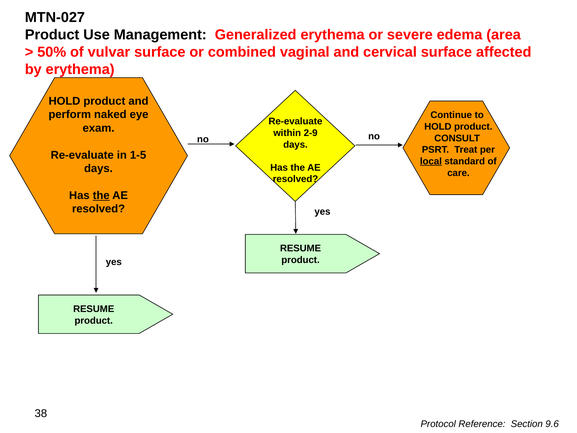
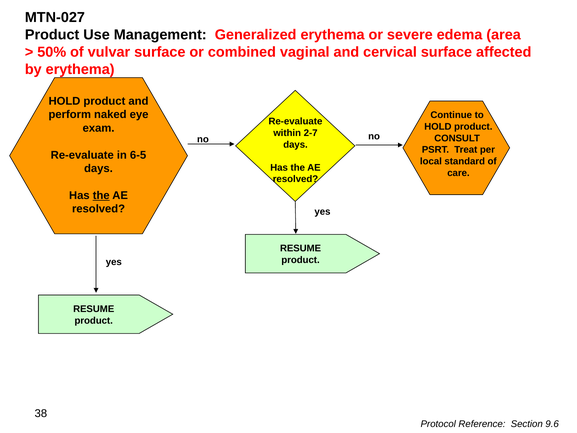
2-9: 2-9 -> 2-7
1-5: 1-5 -> 6-5
local underline: present -> none
